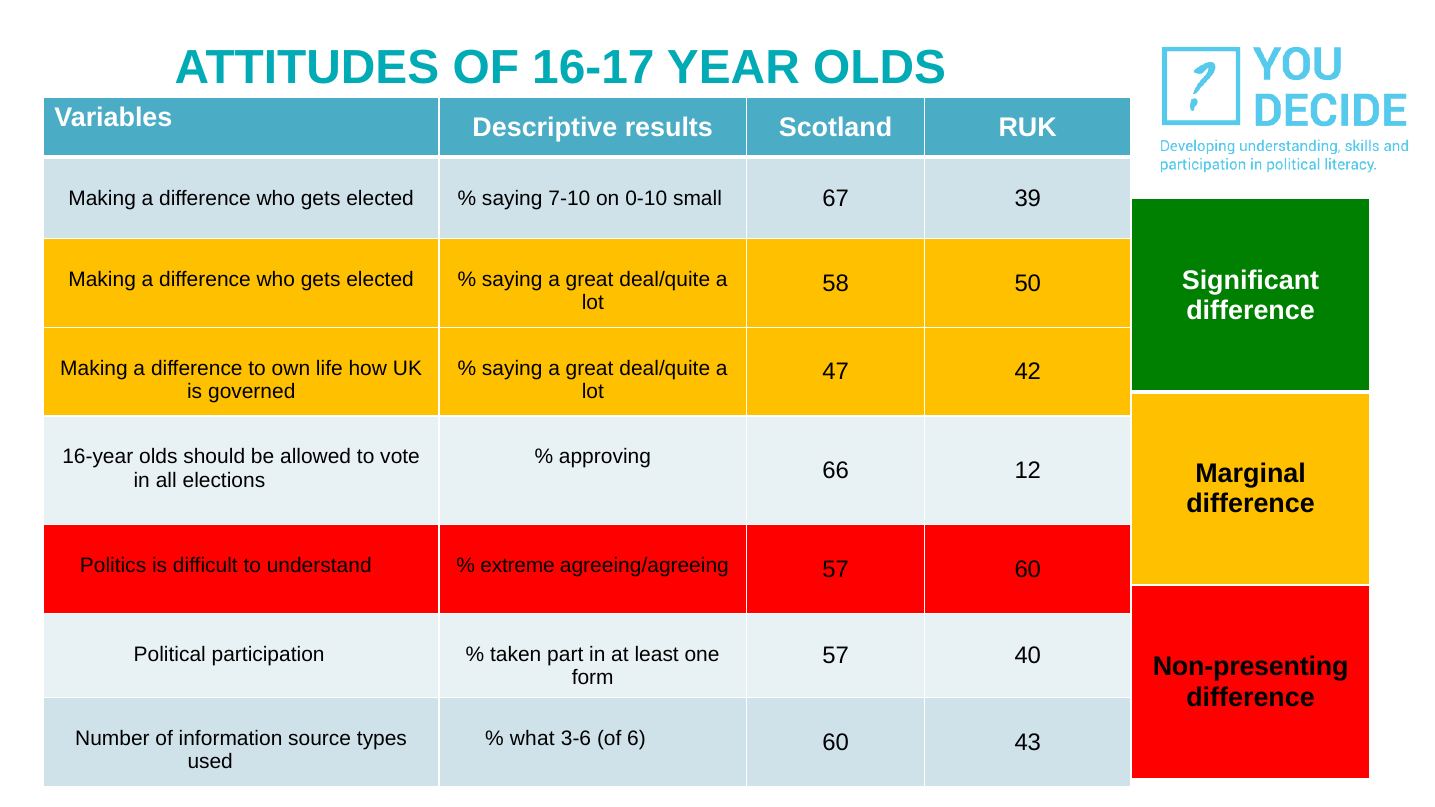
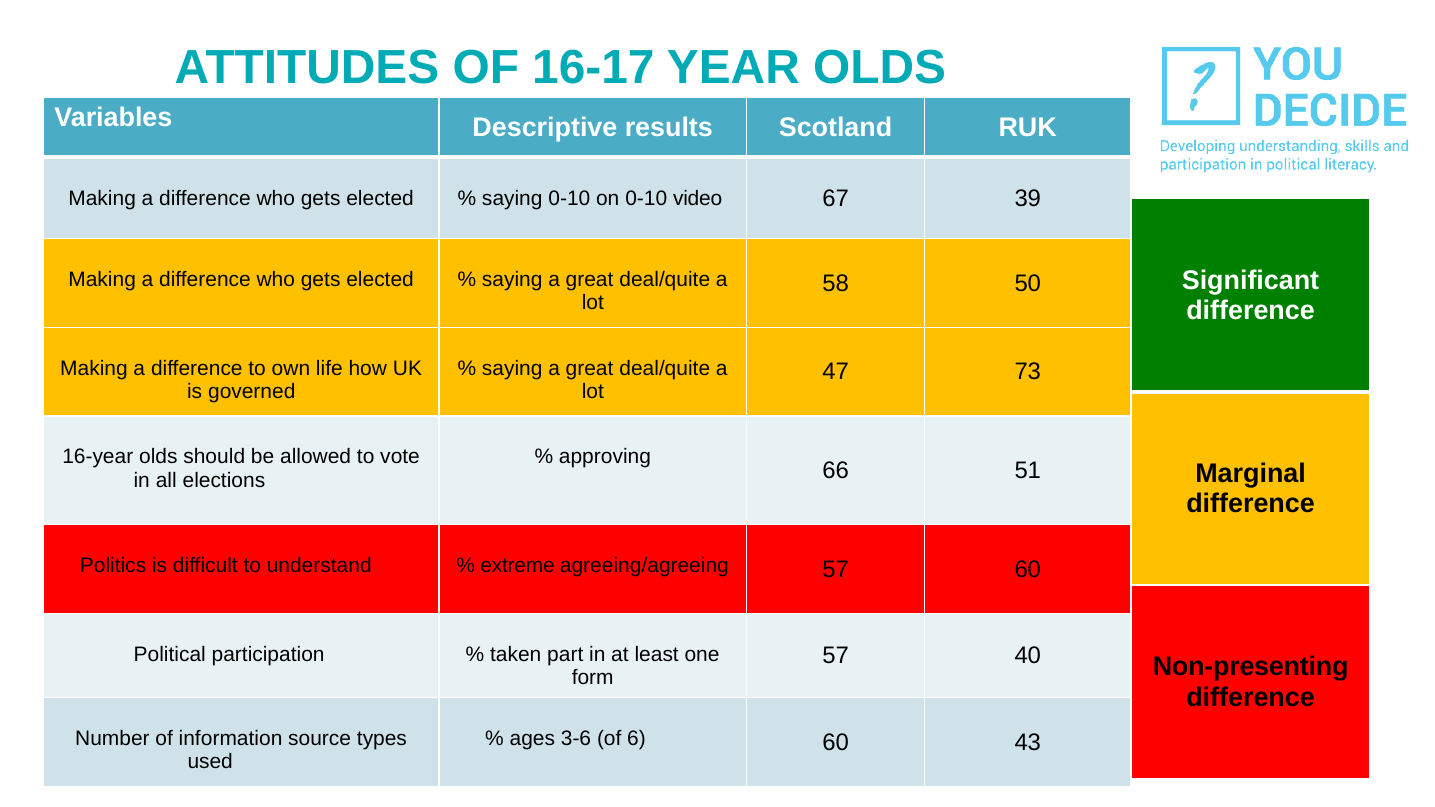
saying 7-10: 7-10 -> 0-10
small: small -> video
42: 42 -> 73
12: 12 -> 51
what at (532, 739): what -> ages
